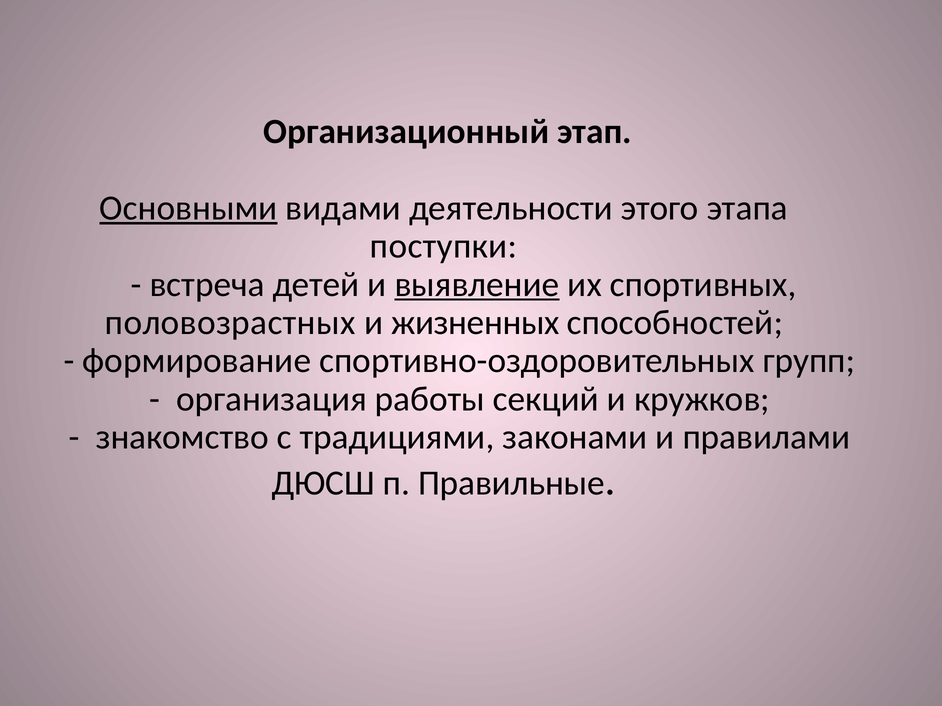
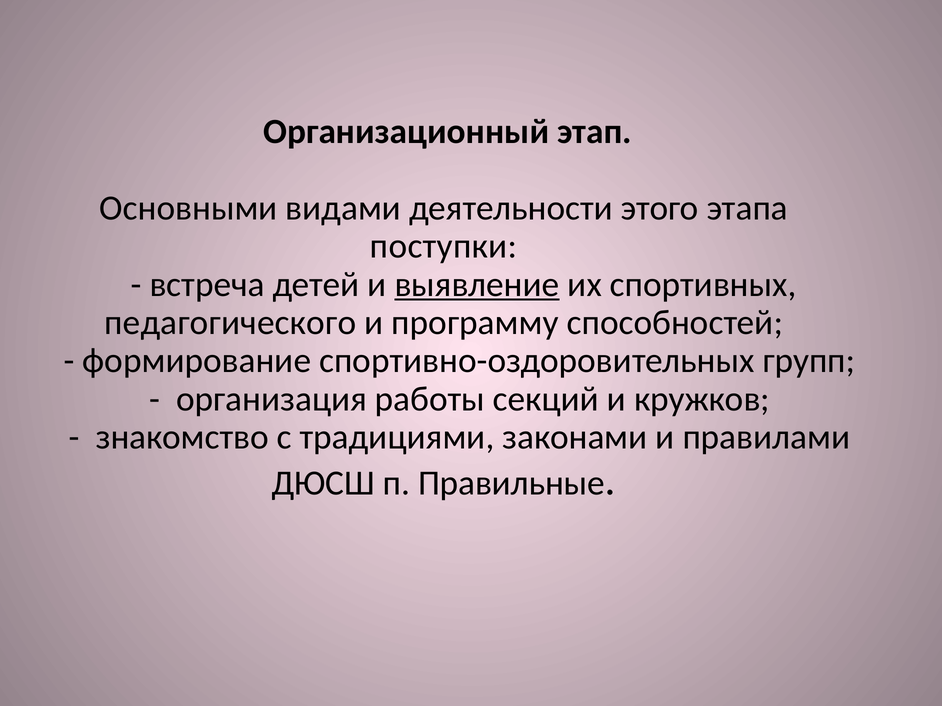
Основными underline: present -> none
половозрастных: половозрастных -> педагогического
жизненных: жизненных -> программу
